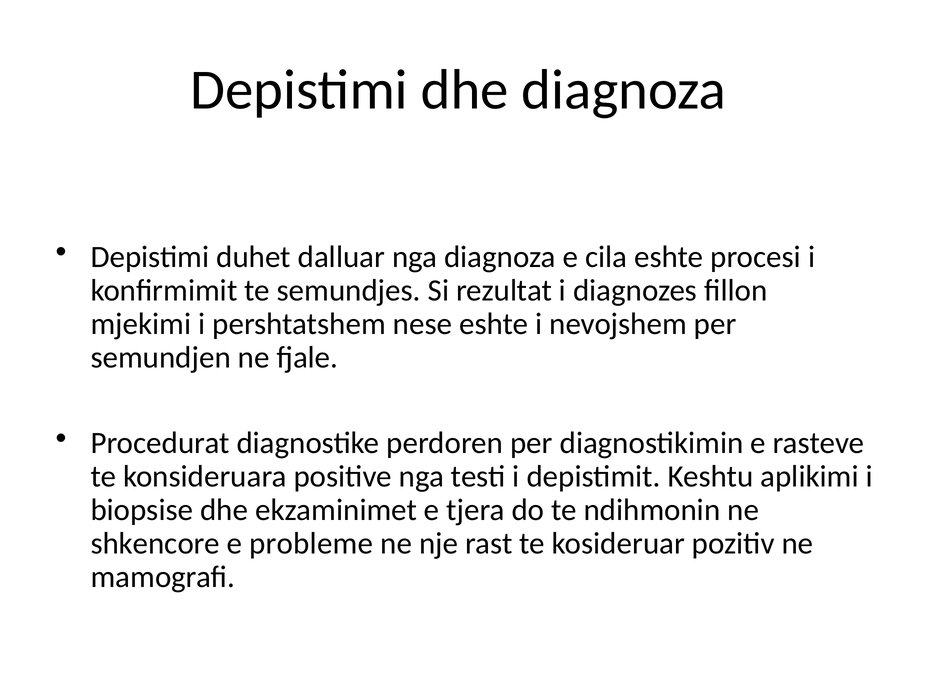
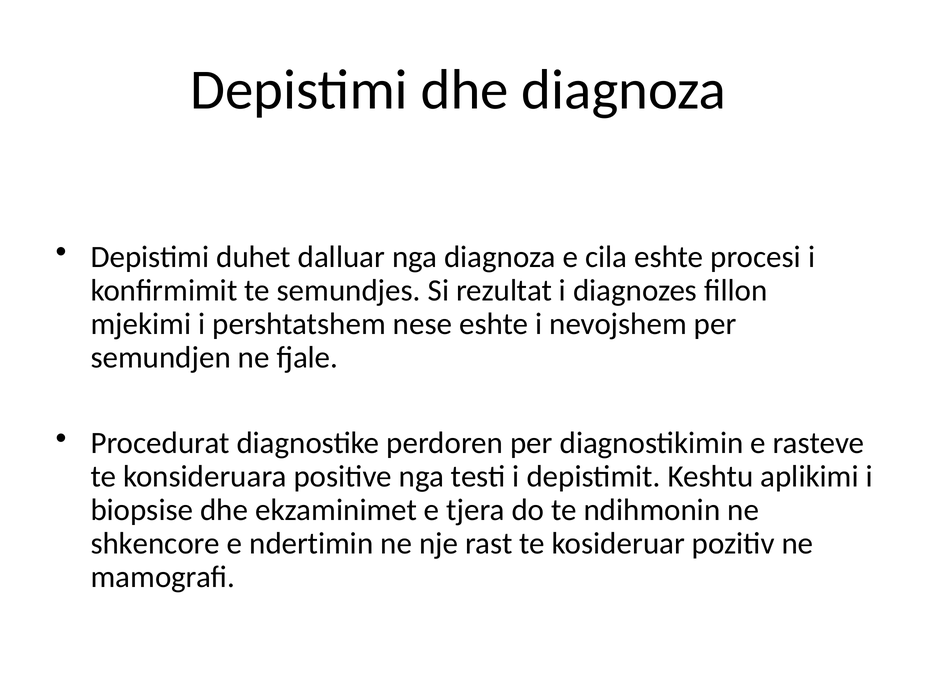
probleme: probleme -> ndertimin
